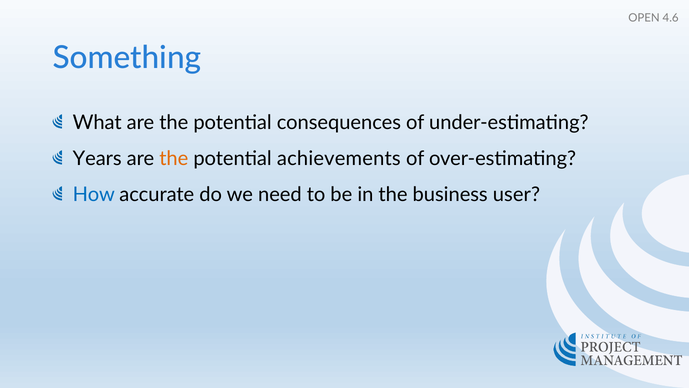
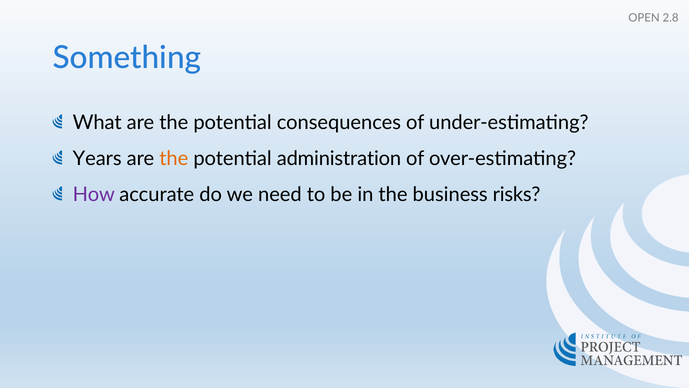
4.6: 4.6 -> 2.8
achievements: achievements -> administration
How colour: blue -> purple
user: user -> risks
